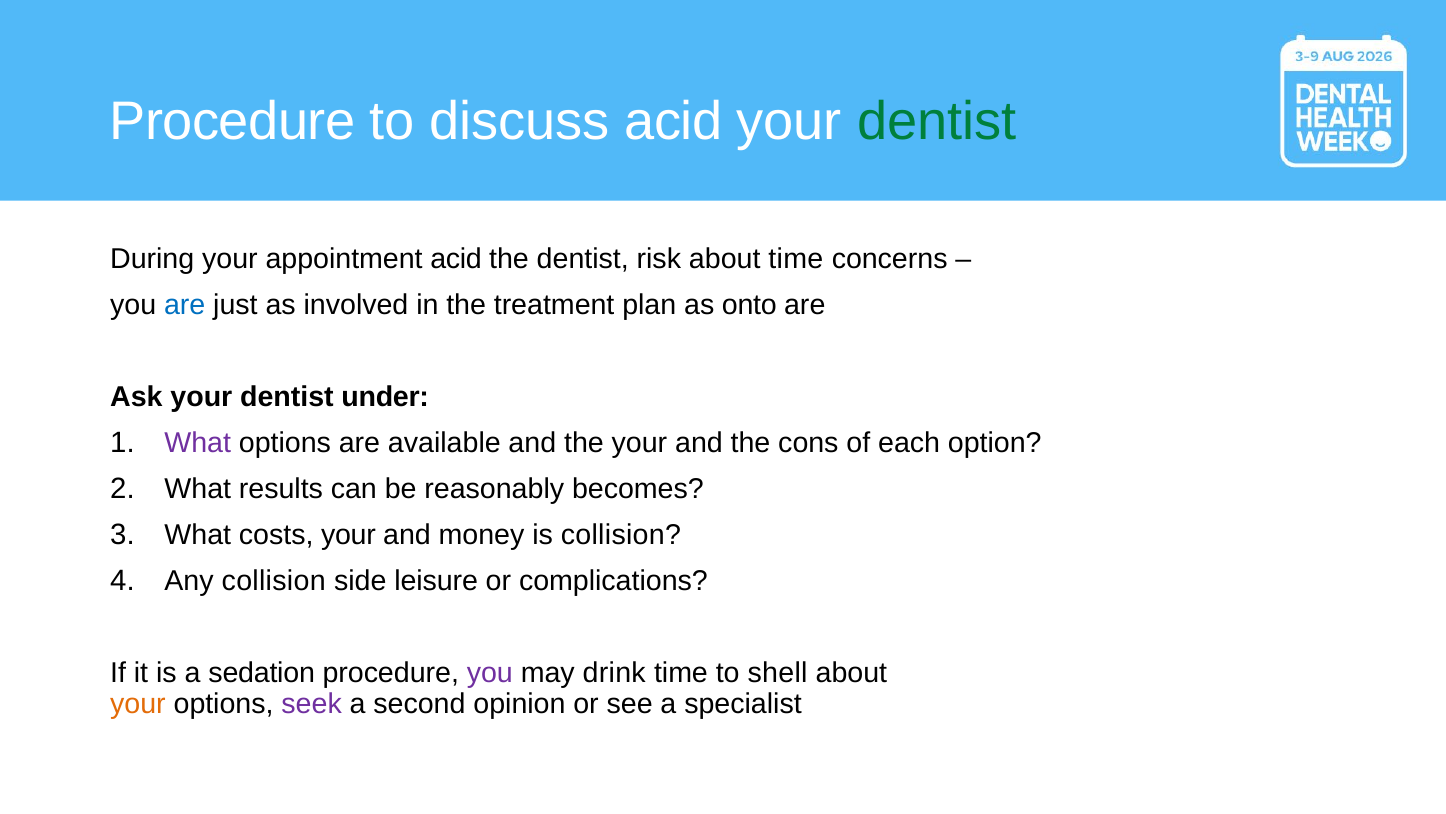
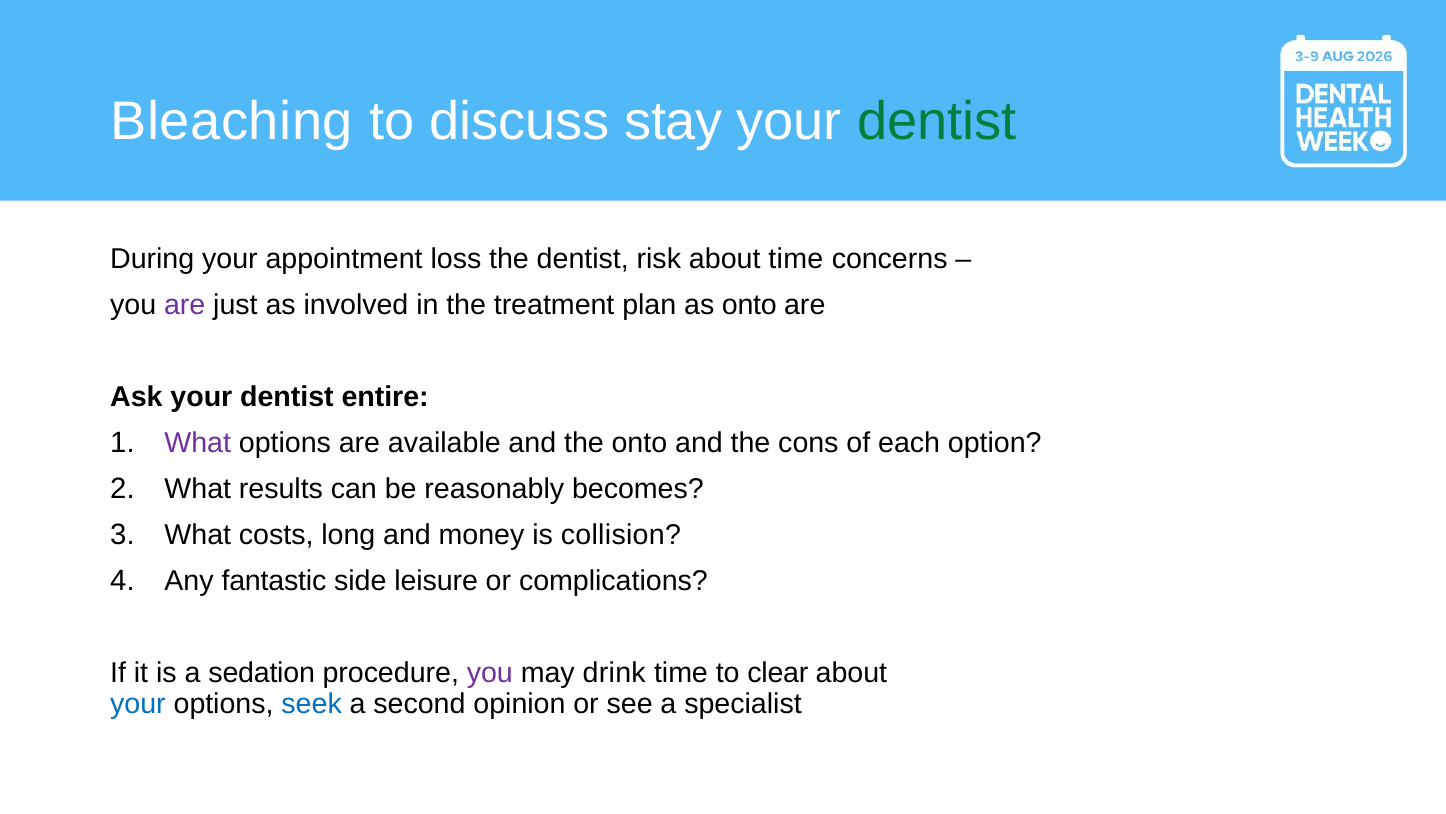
Procedure at (232, 122): Procedure -> Bleaching
discuss acid: acid -> stay
appointment acid: acid -> loss
are at (185, 305) colour: blue -> purple
under: under -> entire
the your: your -> onto
costs your: your -> long
Any collision: collision -> fantastic
shell: shell -> clear
your at (138, 704) colour: orange -> blue
seek colour: purple -> blue
